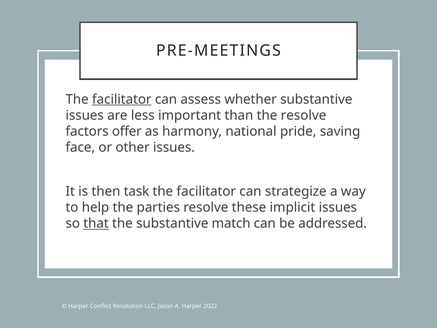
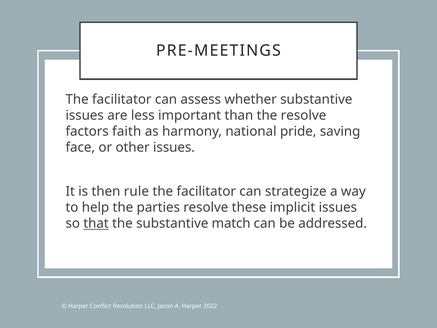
facilitator at (122, 99) underline: present -> none
offer: offer -> faith
task: task -> rule
